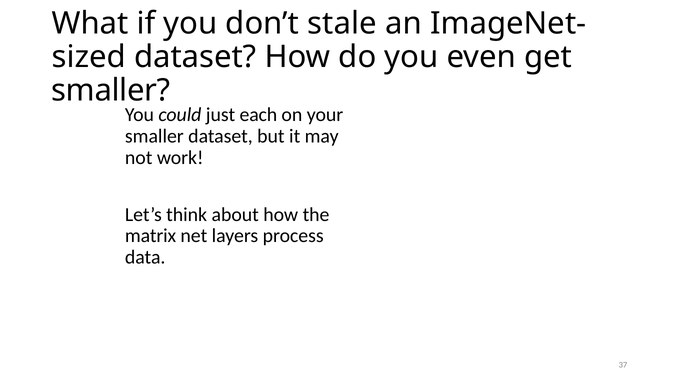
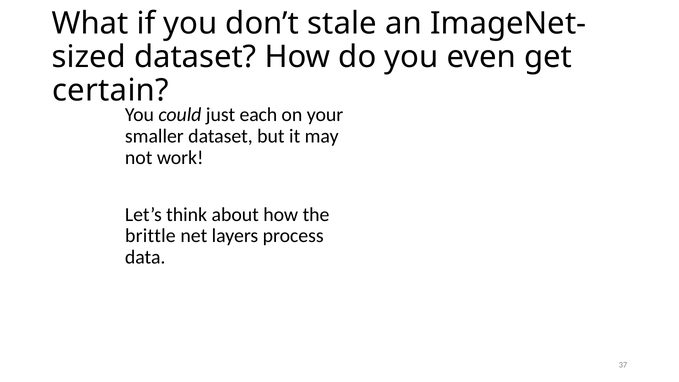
smaller at (111, 91): smaller -> certain
matrix: matrix -> brittle
